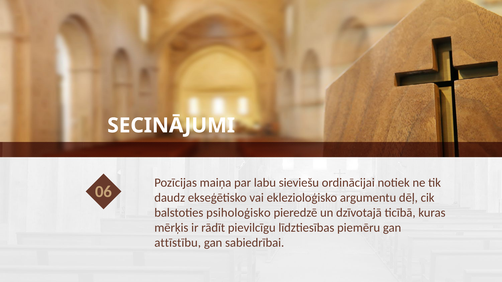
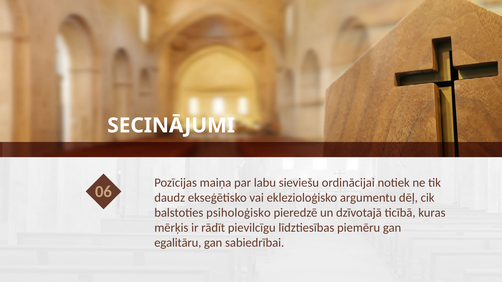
attīstību: attīstību -> egalitāru
